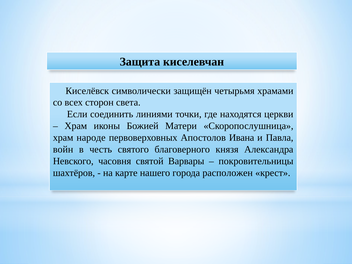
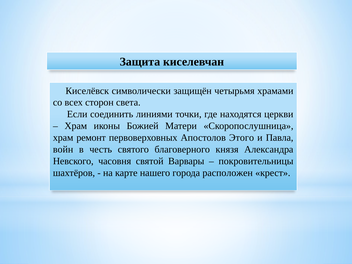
народе: народе -> ремонт
Ивана: Ивана -> Этого
